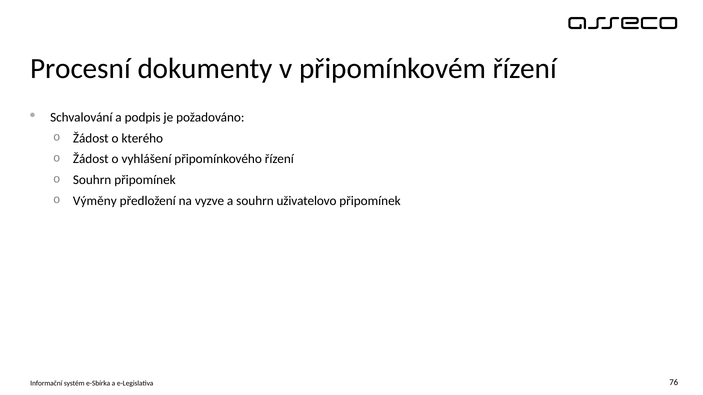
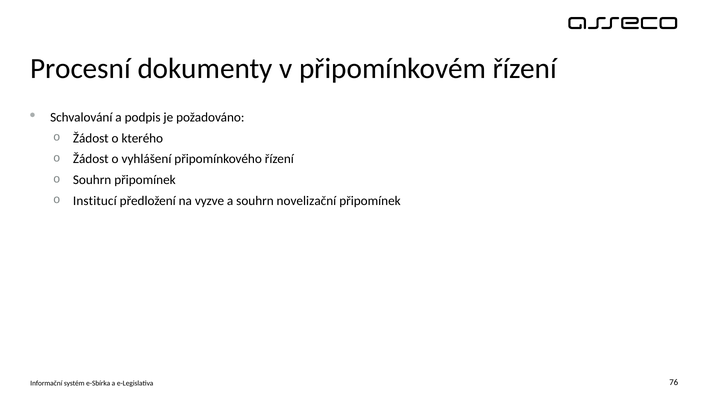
Výměny: Výměny -> Institucí
uživatelovo: uživatelovo -> novelizační
